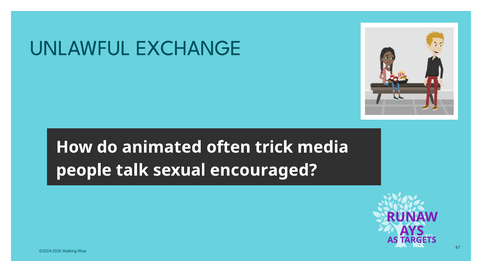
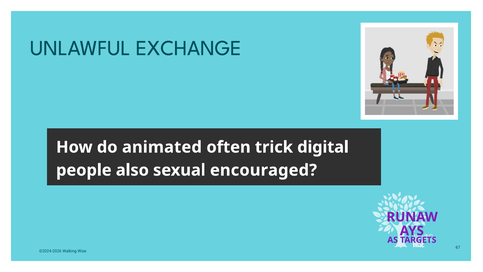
media: media -> digital
talk: talk -> also
